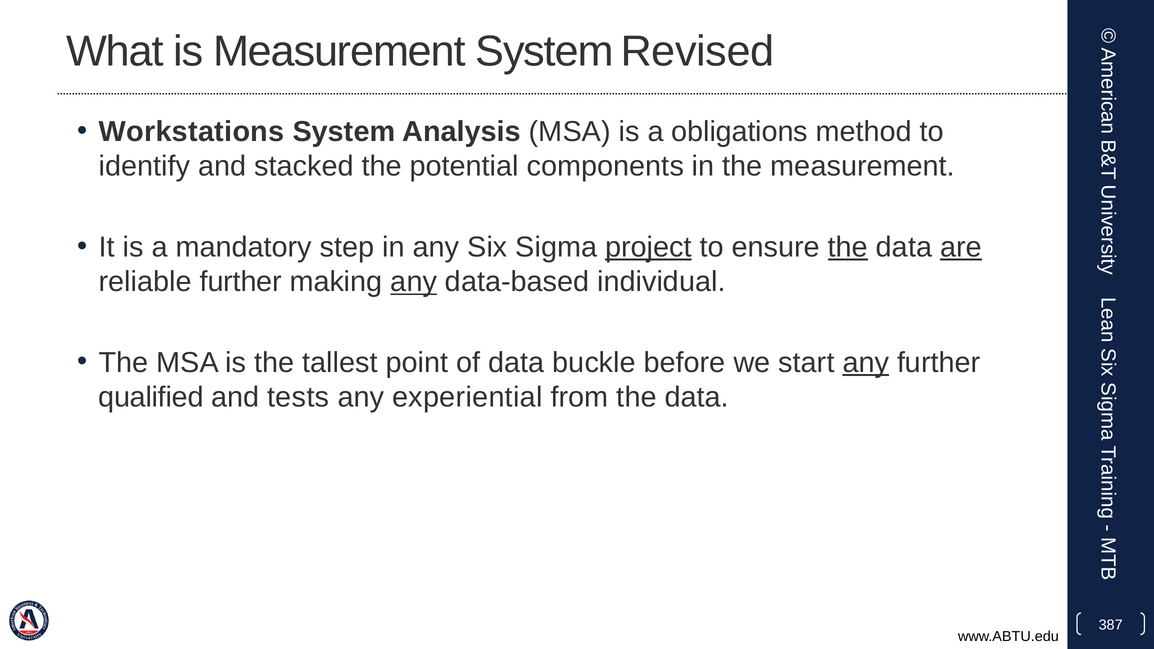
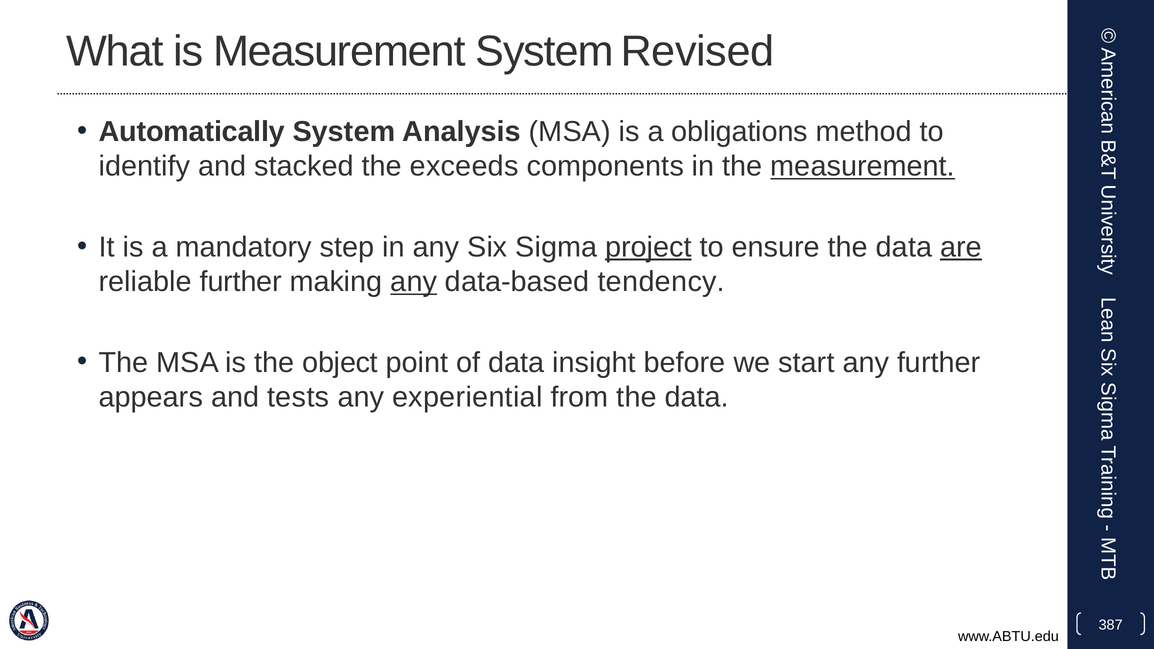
Workstations: Workstations -> Automatically
potential: potential -> exceeds
measurement at (863, 166) underline: none -> present
the at (848, 247) underline: present -> none
individual: individual -> tendency
tallest: tallest -> object
buckle: buckle -> insight
any at (866, 363) underline: present -> none
qualified: qualified -> appears
